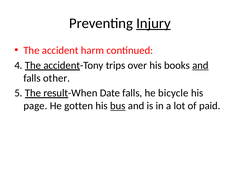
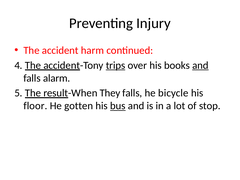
Injury underline: present -> none
trips underline: none -> present
other: other -> alarm
Date: Date -> They
page: page -> floor
paid: paid -> stop
